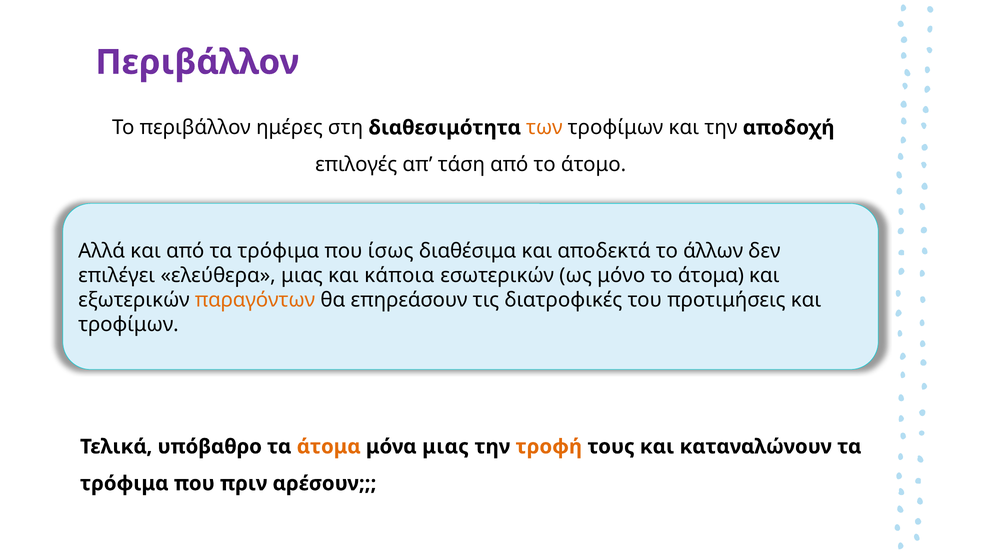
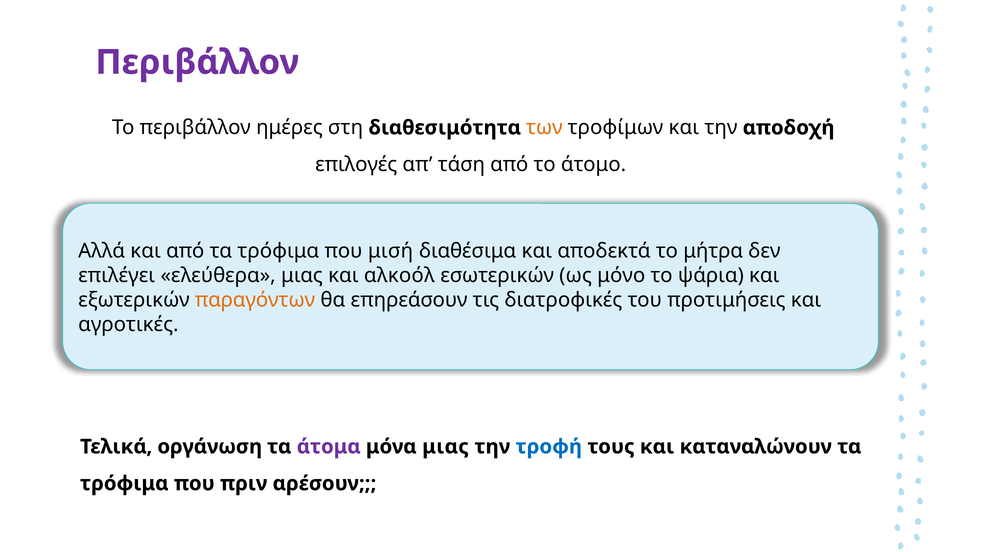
ίσως: ίσως -> μισή
άλλων: άλλων -> μήτρα
κάποια: κάποια -> αλκοόλ
το άτομα: άτομα -> ψάρια
τροφίμων at (128, 325): τροφίμων -> αγροτικές
υπόβαθρο: υπόβαθρο -> οργάνωση
άτομα at (329, 447) colour: orange -> purple
τροφή colour: orange -> blue
